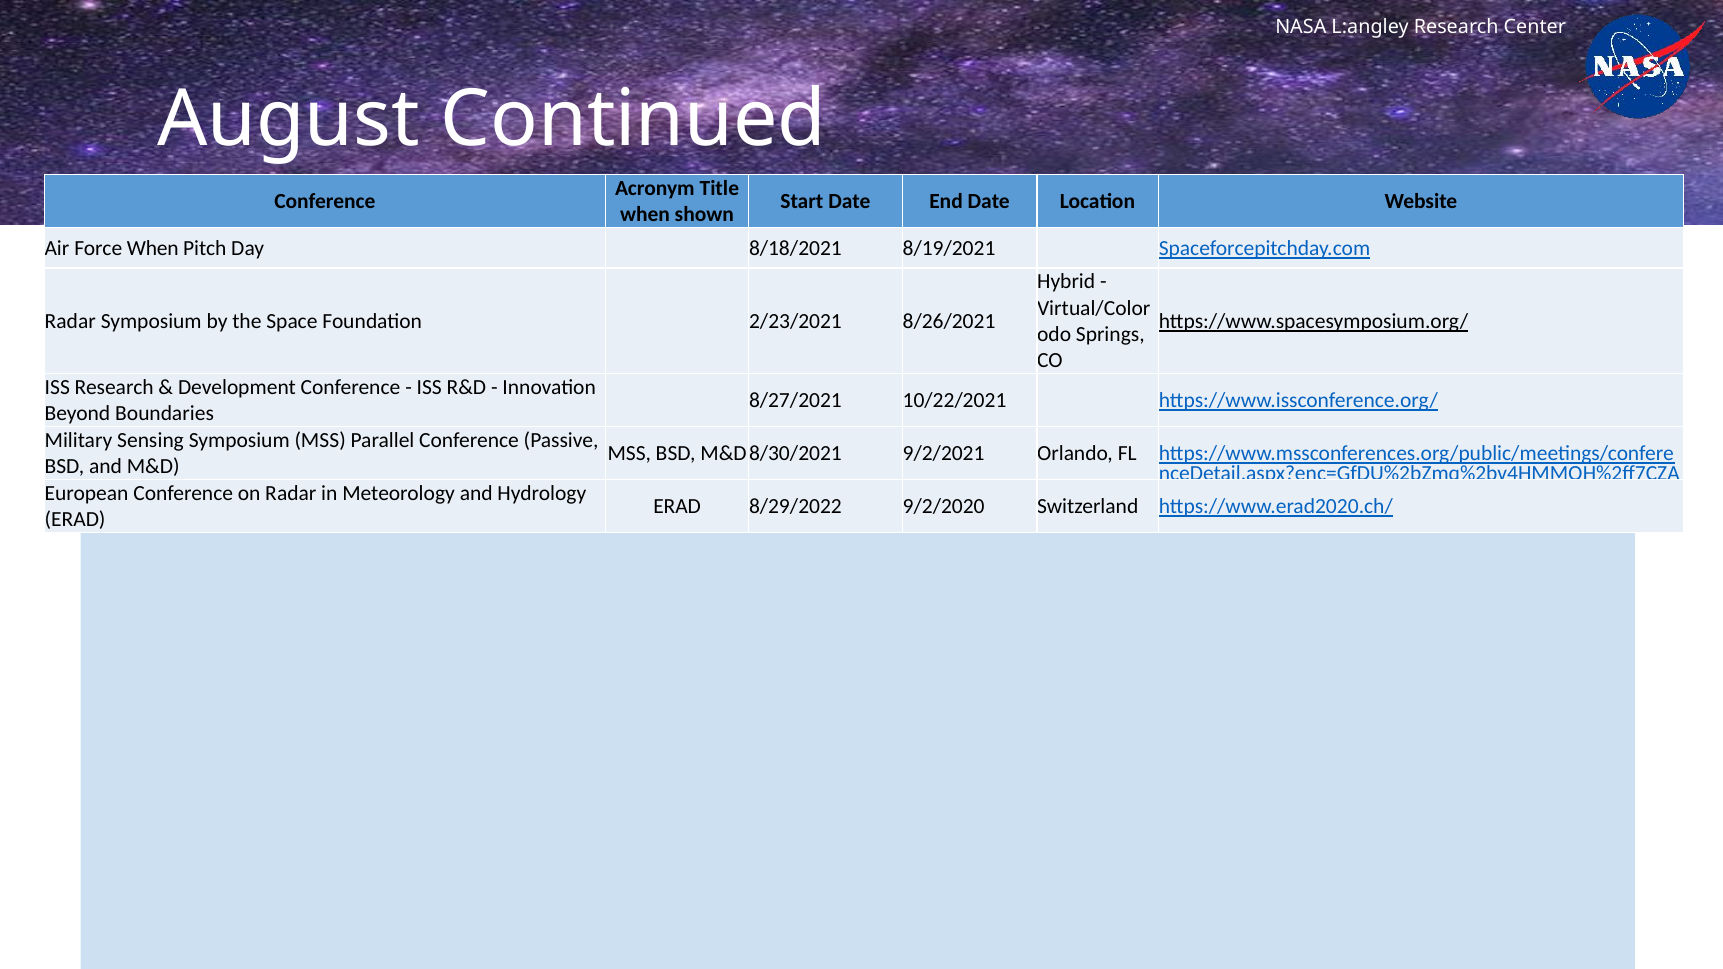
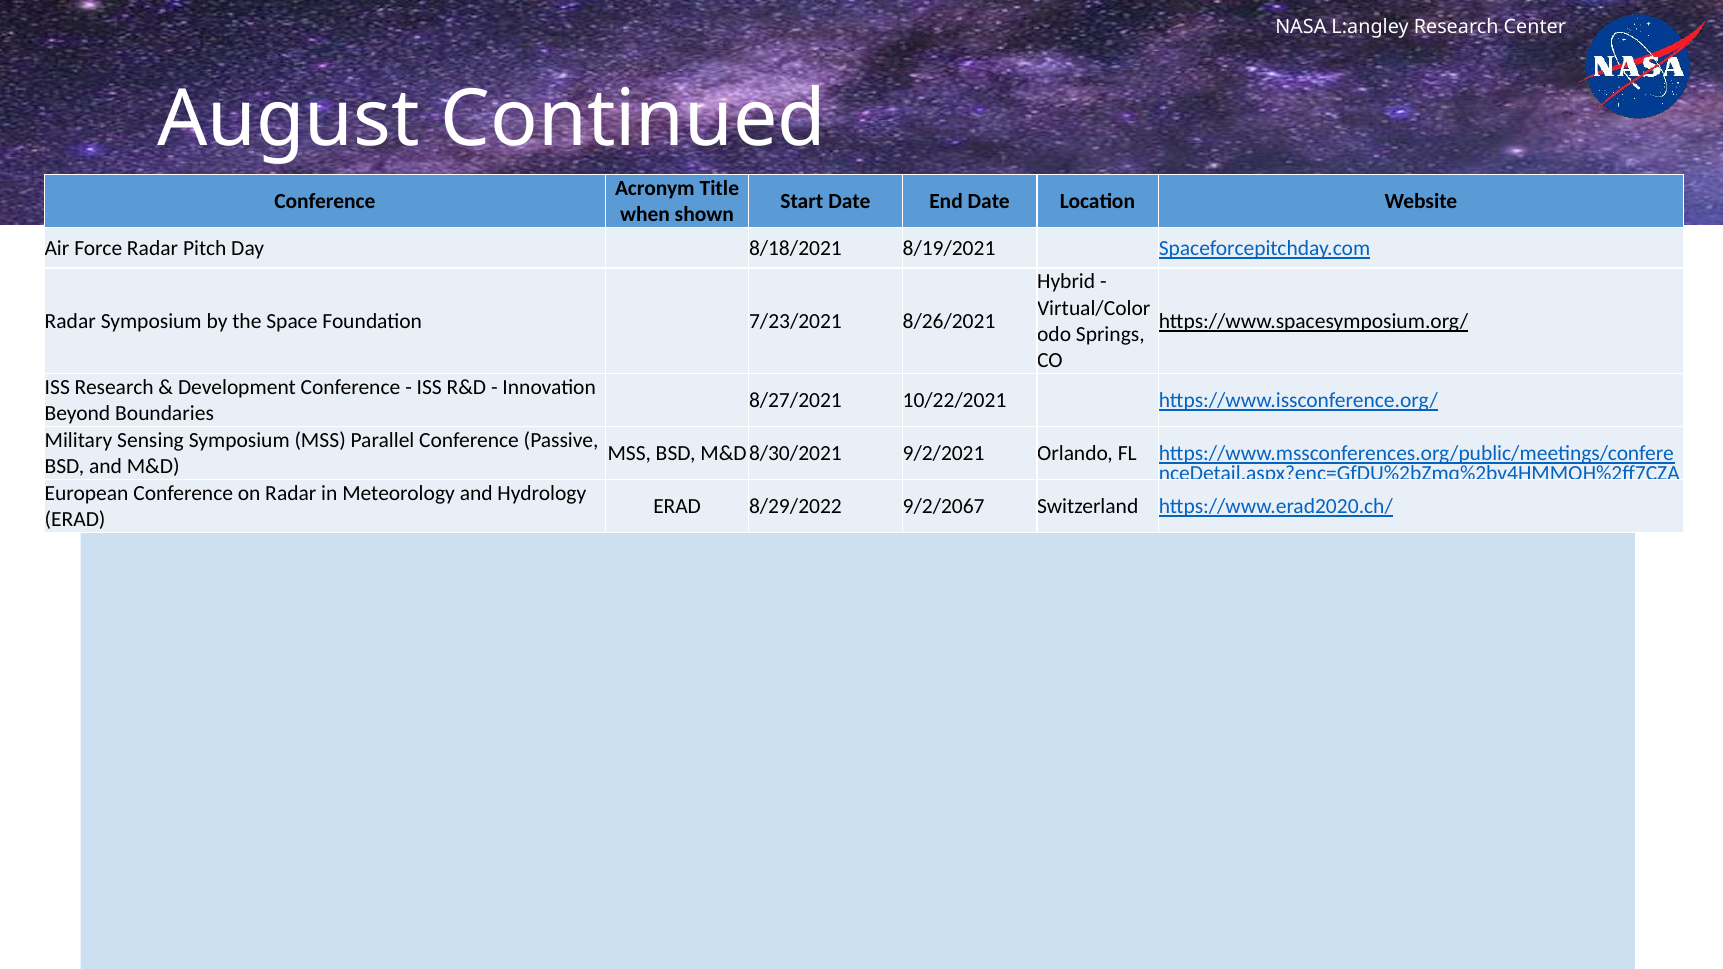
Force When: When -> Radar
2/23/2021: 2/23/2021 -> 7/23/2021
9/2/2020: 9/2/2020 -> 9/2/2067
